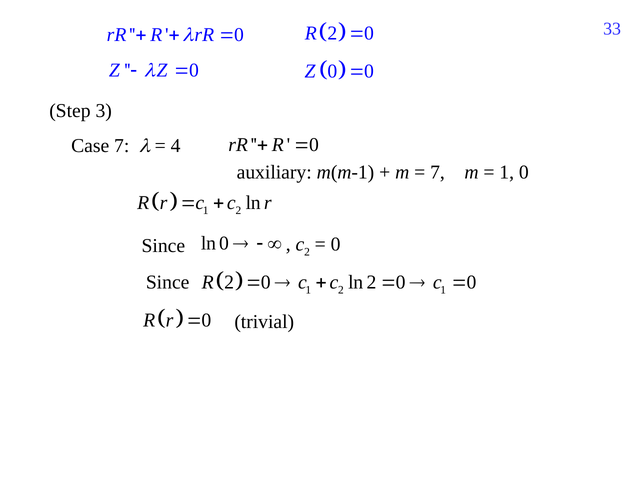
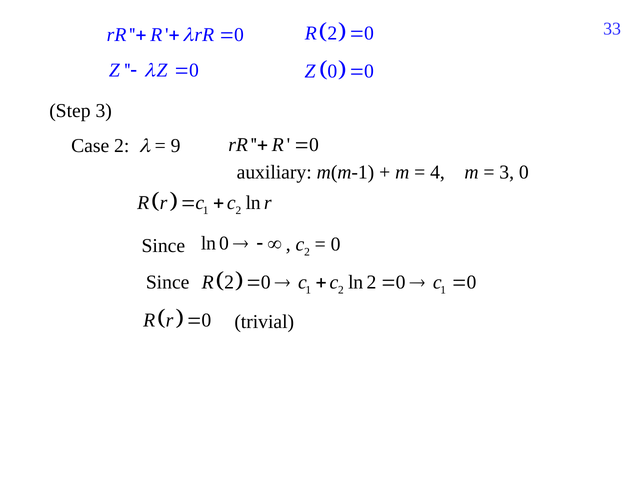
Case 7: 7 -> 2
4: 4 -> 9
7 at (438, 173): 7 -> 4
1 at (507, 173): 1 -> 3
